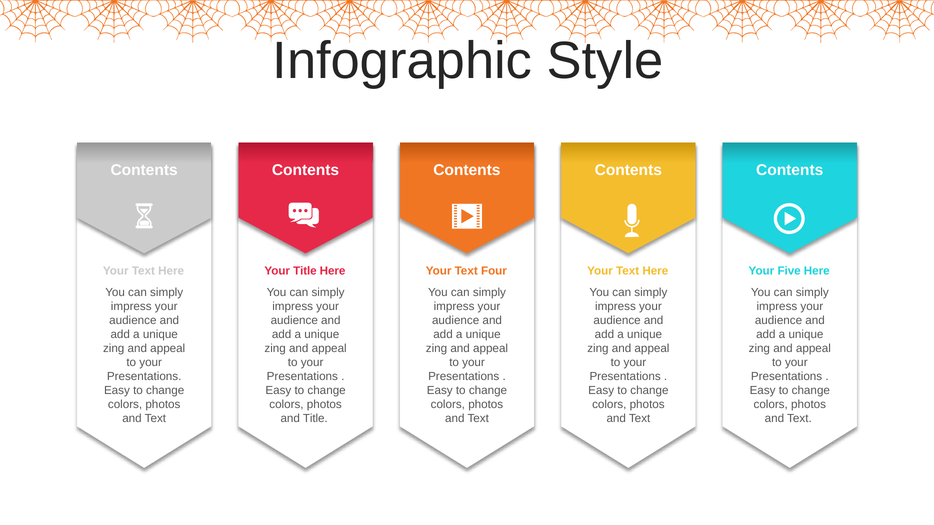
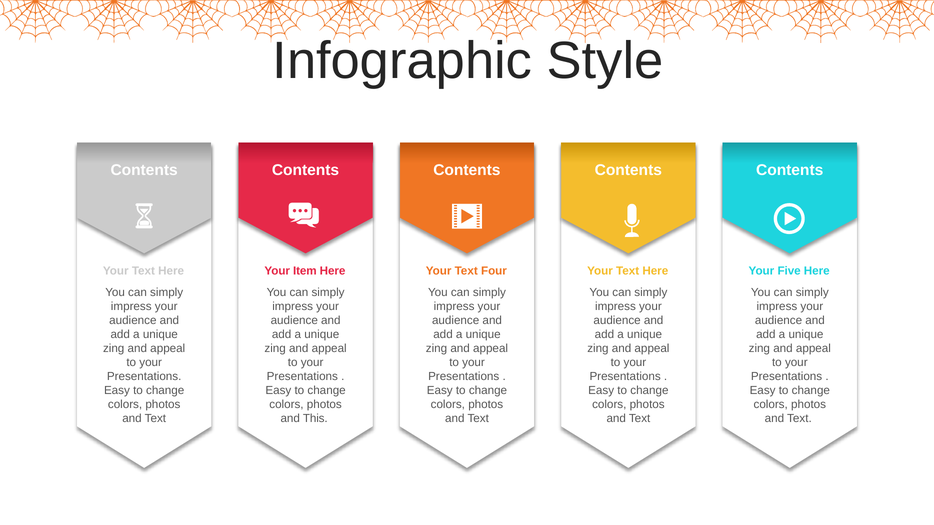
Your Title: Title -> Item
and Title: Title -> This
